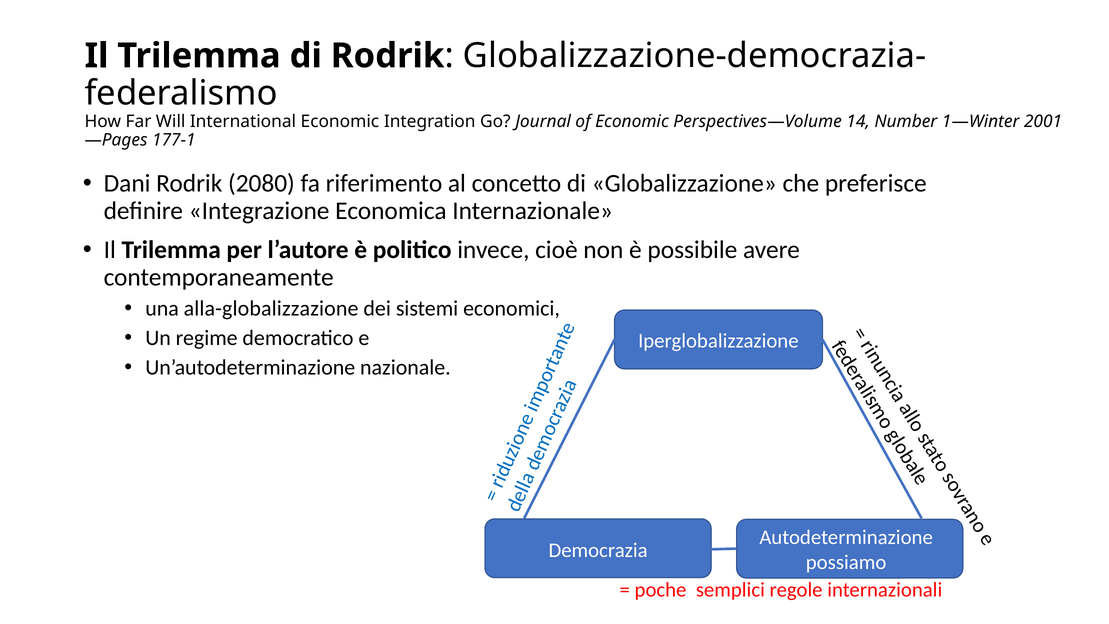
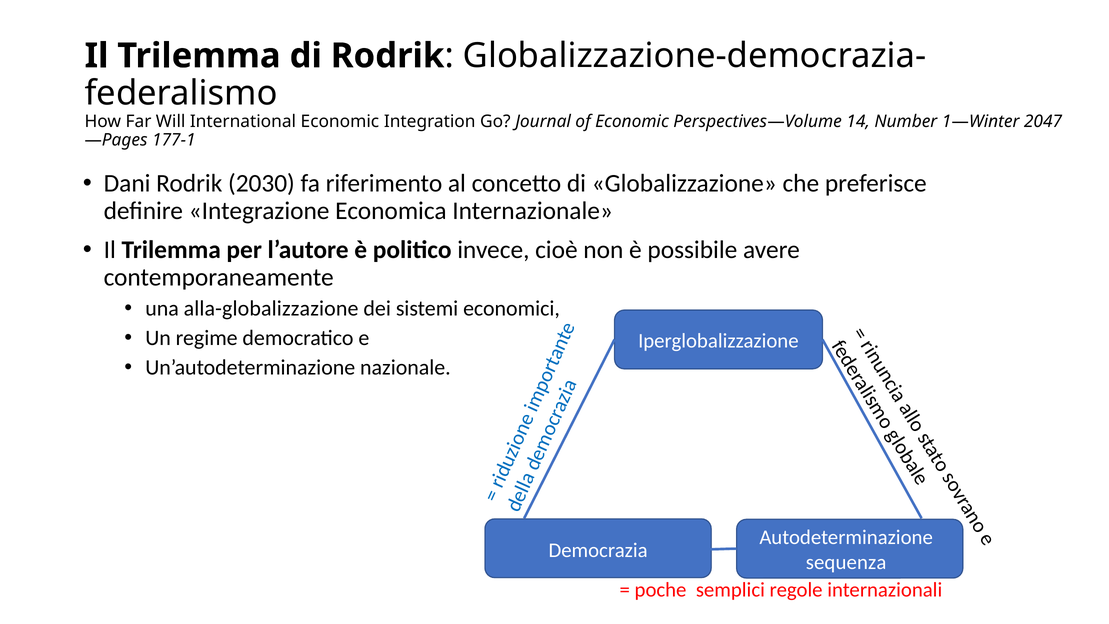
2001: 2001 -> 2047
2080: 2080 -> 2030
possiamo: possiamo -> sequenza
